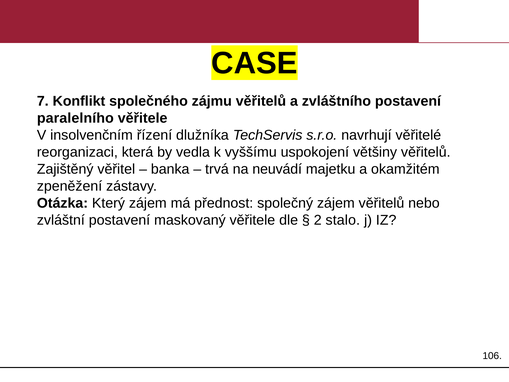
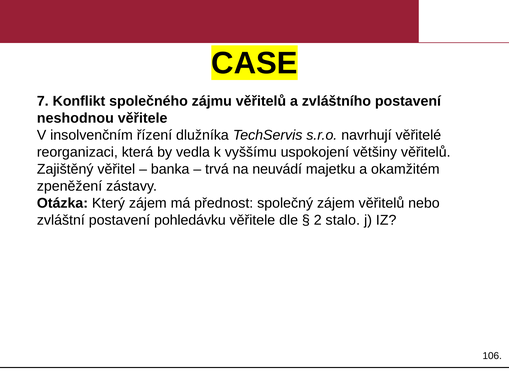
paralelního: paralelního -> neshodnou
maskovaný: maskovaný -> pohledávku
